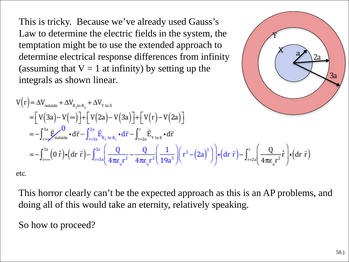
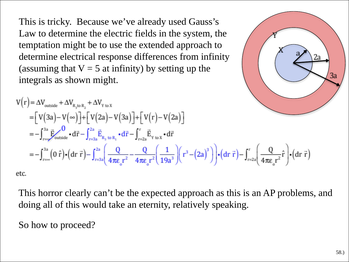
1: 1 -> 5
shown linear: linear -> might
